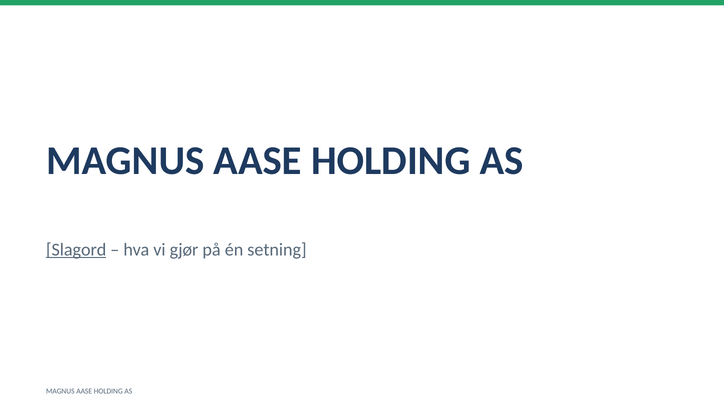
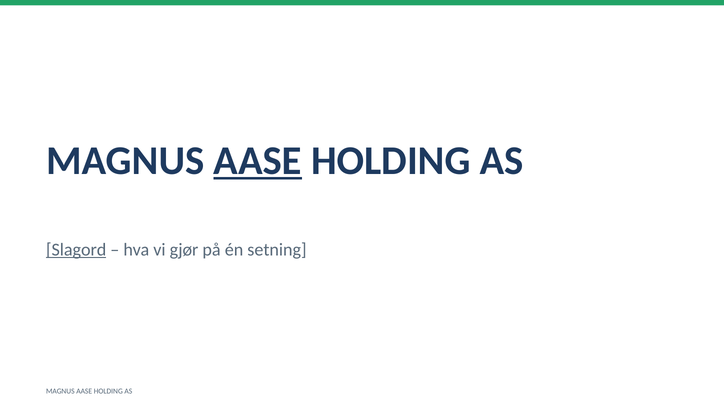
AASE at (258, 161) underline: none -> present
